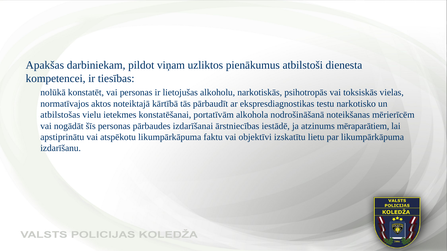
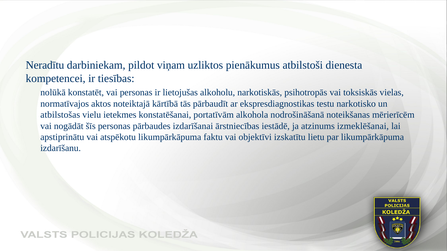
Apakšas: Apakšas -> Neradītu
mēraparātiem: mēraparātiem -> izmeklēšanai
